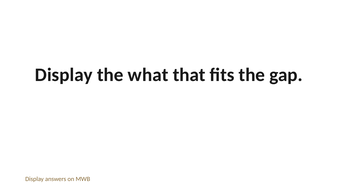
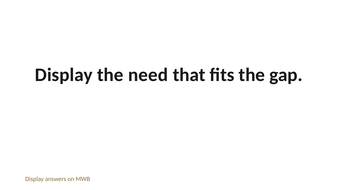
what: what -> need
